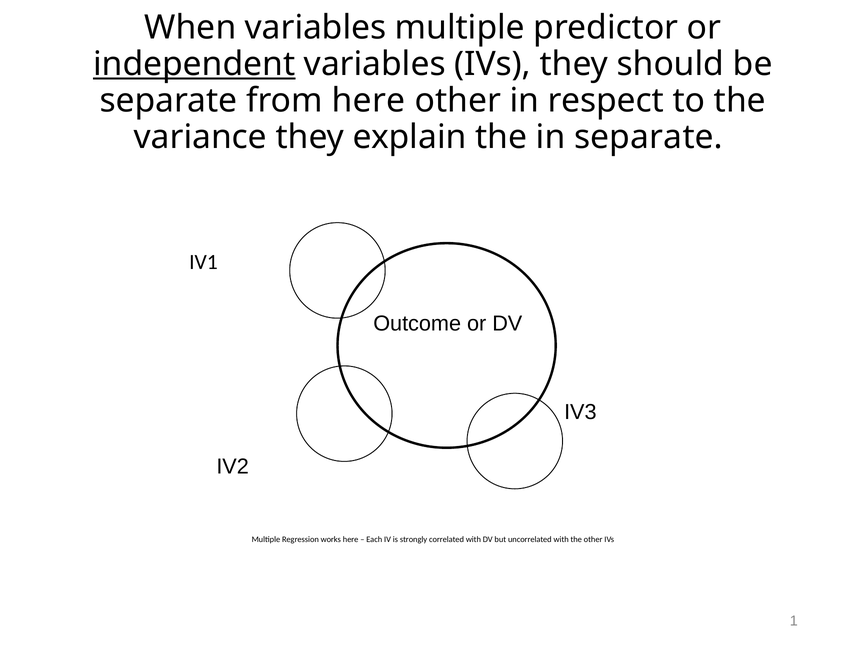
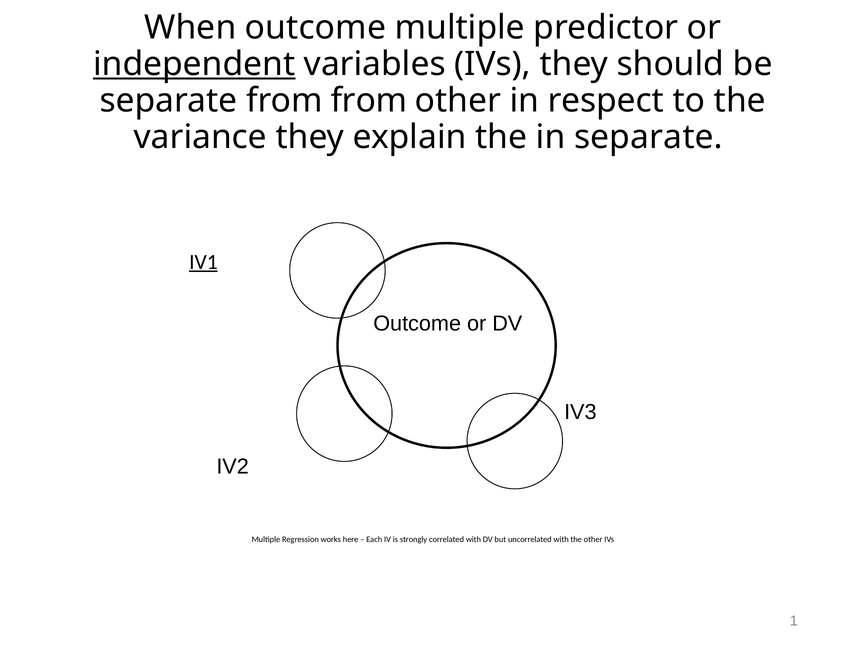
When variables: variables -> outcome
from here: here -> from
IV1 underline: none -> present
